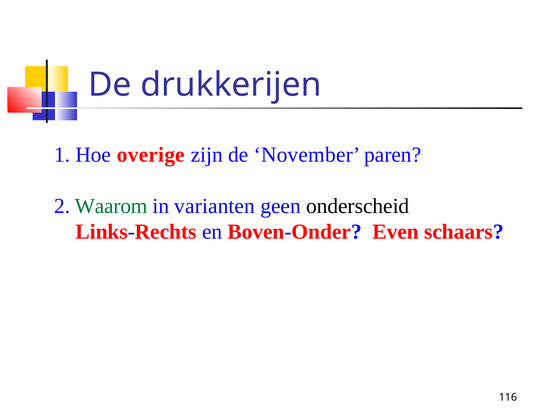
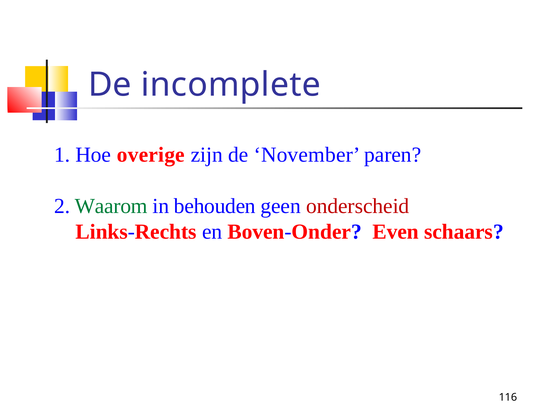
drukkerijen: drukkerijen -> incomplete
varianten: varianten -> behouden
onderscheid colour: black -> red
